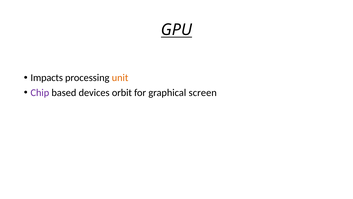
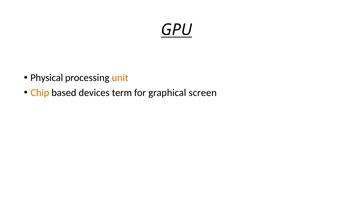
Impacts: Impacts -> Physical
Chip colour: purple -> orange
orbit: orbit -> term
